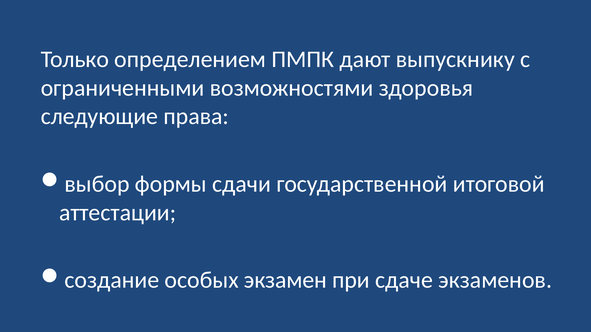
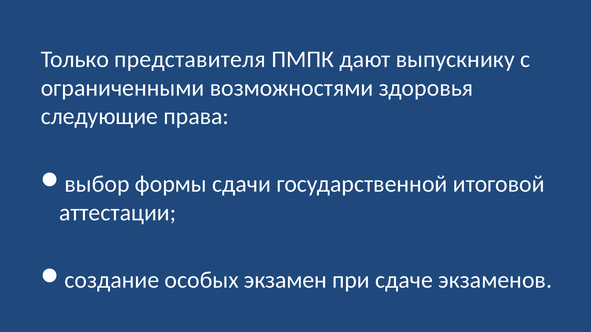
определением: определением -> представителя
